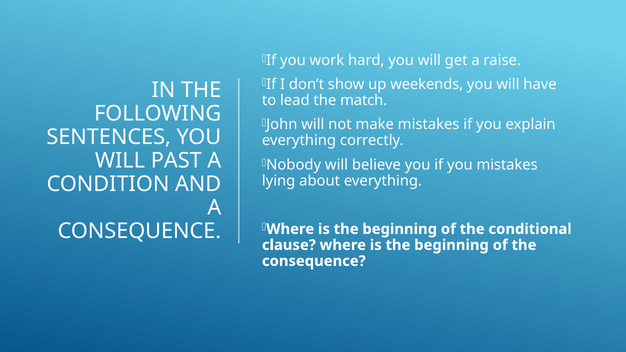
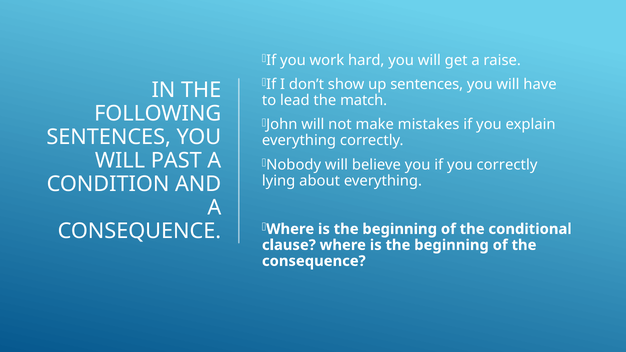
up weekends: weekends -> sentences
you mistakes: mistakes -> correctly
